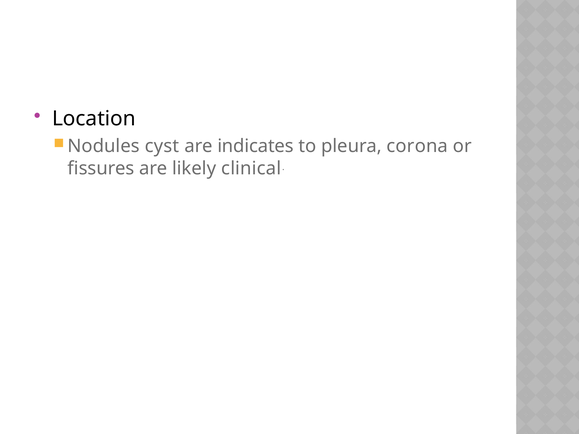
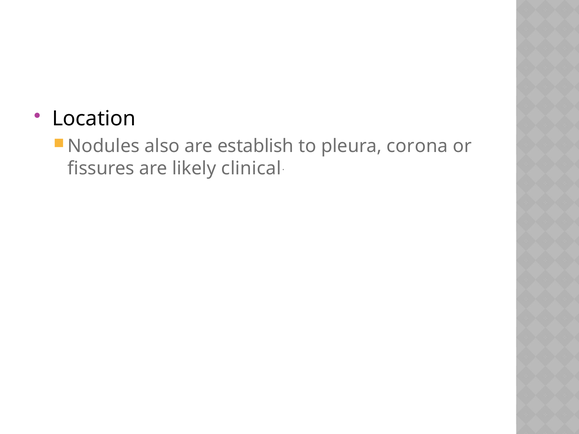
cyst: cyst -> also
indicates: indicates -> establish
